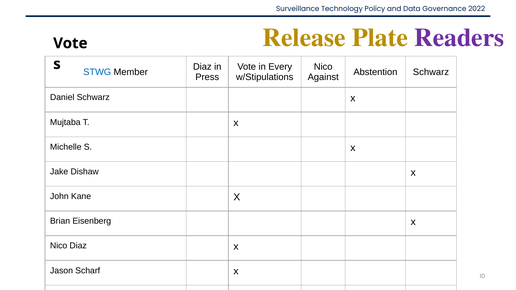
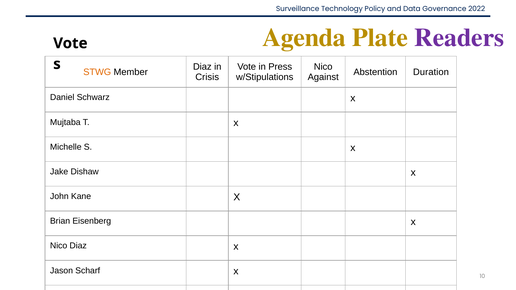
Release: Release -> Agenda
STWG colour: blue -> orange
Every: Every -> Press
Abstention Schwarz: Schwarz -> Duration
Press: Press -> Crisis
